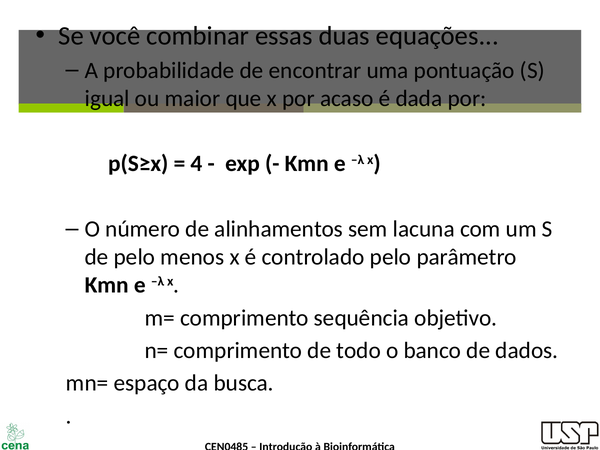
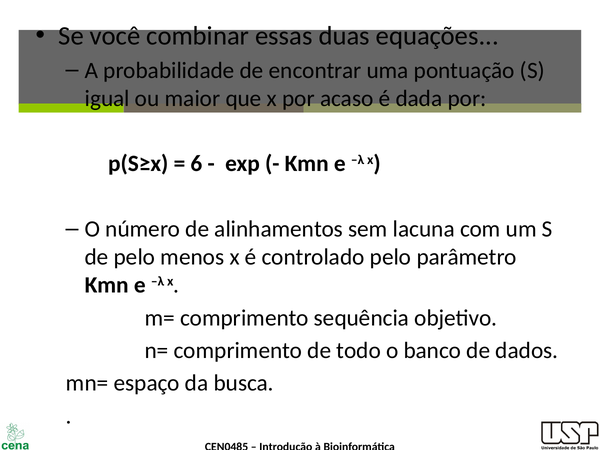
4: 4 -> 6
